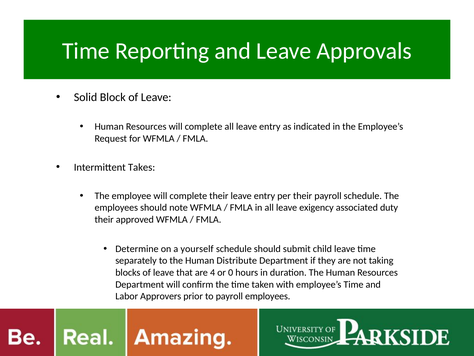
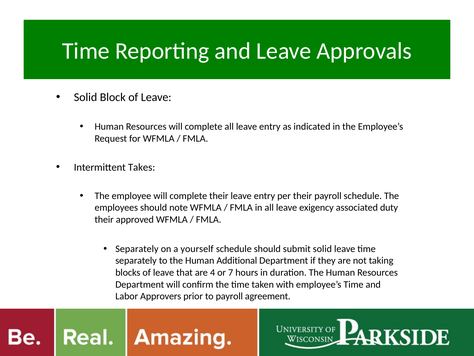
Determine at (137, 248): Determine -> Separately
submit child: child -> solid
Distribute: Distribute -> Additional
0: 0 -> 7
payroll employees: employees -> agreement
